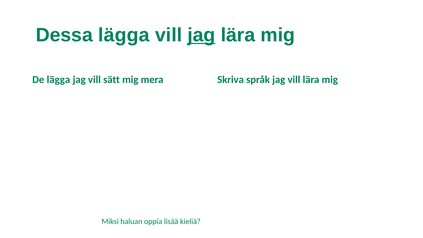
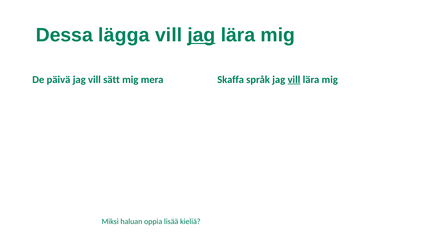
De lägga: lägga -> päivä
Skriva: Skriva -> Skaffa
vill at (294, 80) underline: none -> present
